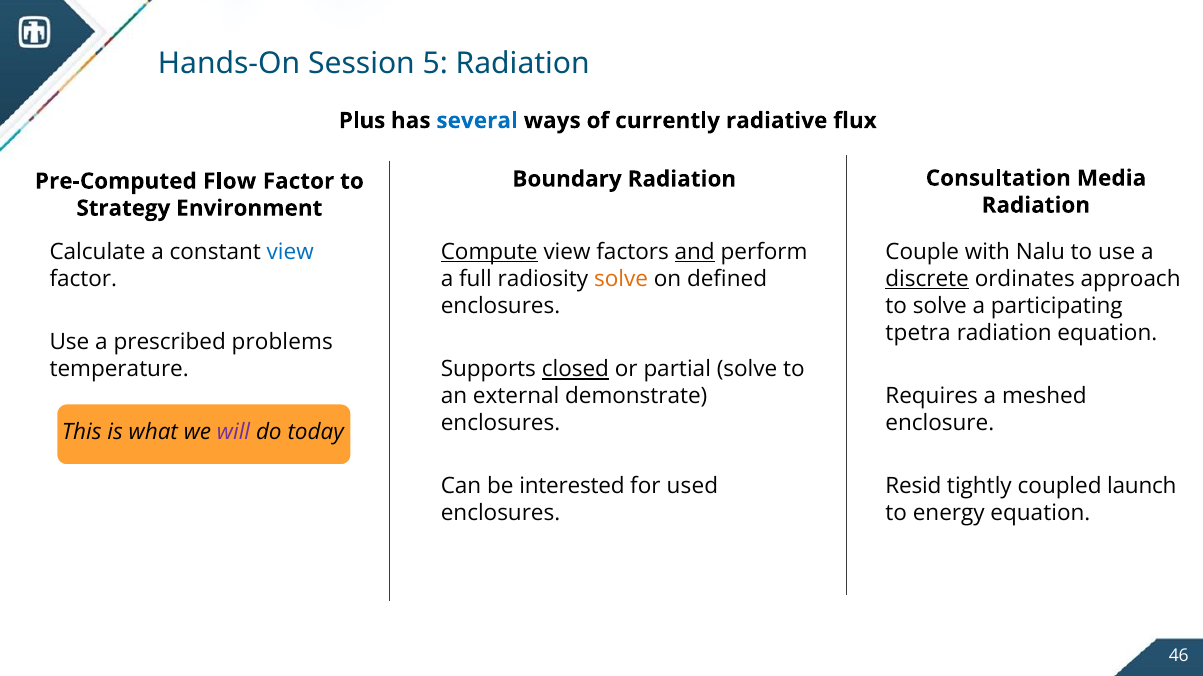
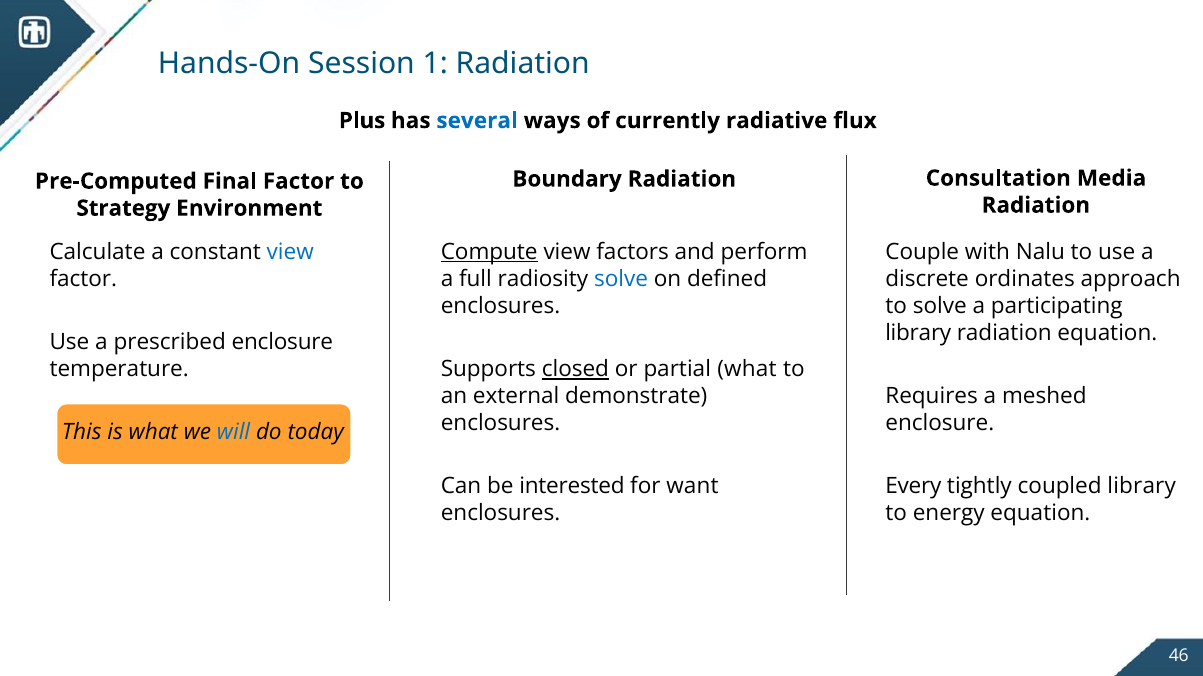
5: 5 -> 1
Flow: Flow -> Final
and underline: present -> none
solve at (621, 279) colour: orange -> blue
discrete underline: present -> none
tpetra at (918, 333): tpetra -> library
prescribed problems: problems -> enclosure
partial solve: solve -> what
will colour: purple -> blue
used: used -> want
Resid: Resid -> Every
coupled launch: launch -> library
